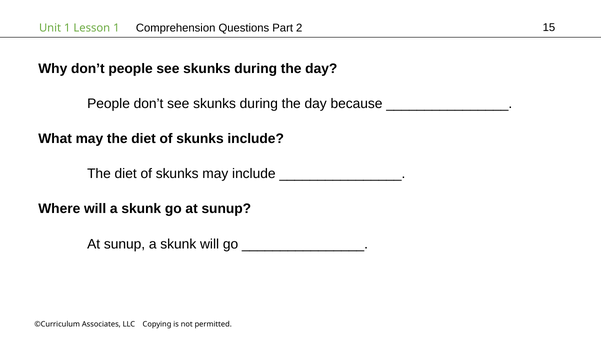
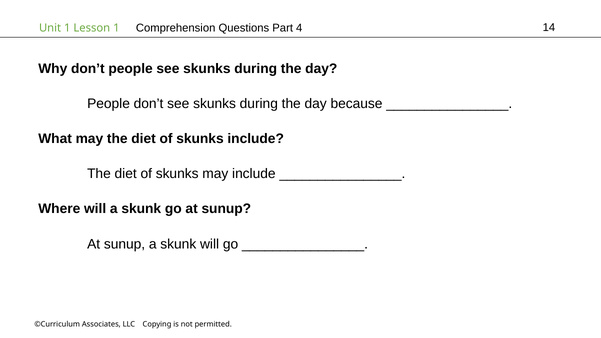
2: 2 -> 4
15: 15 -> 14
